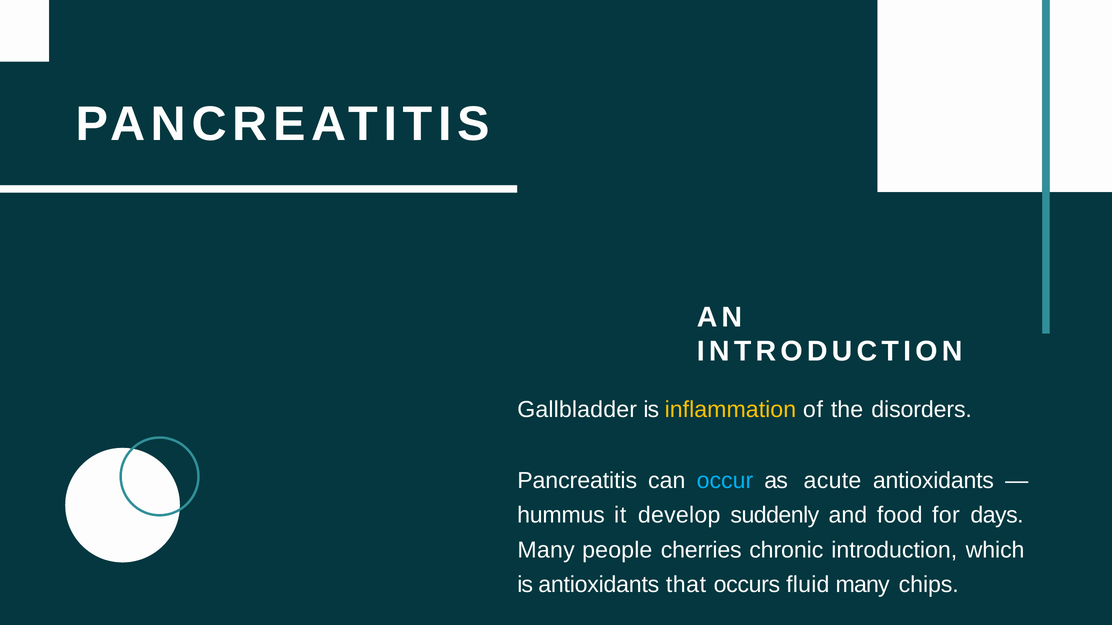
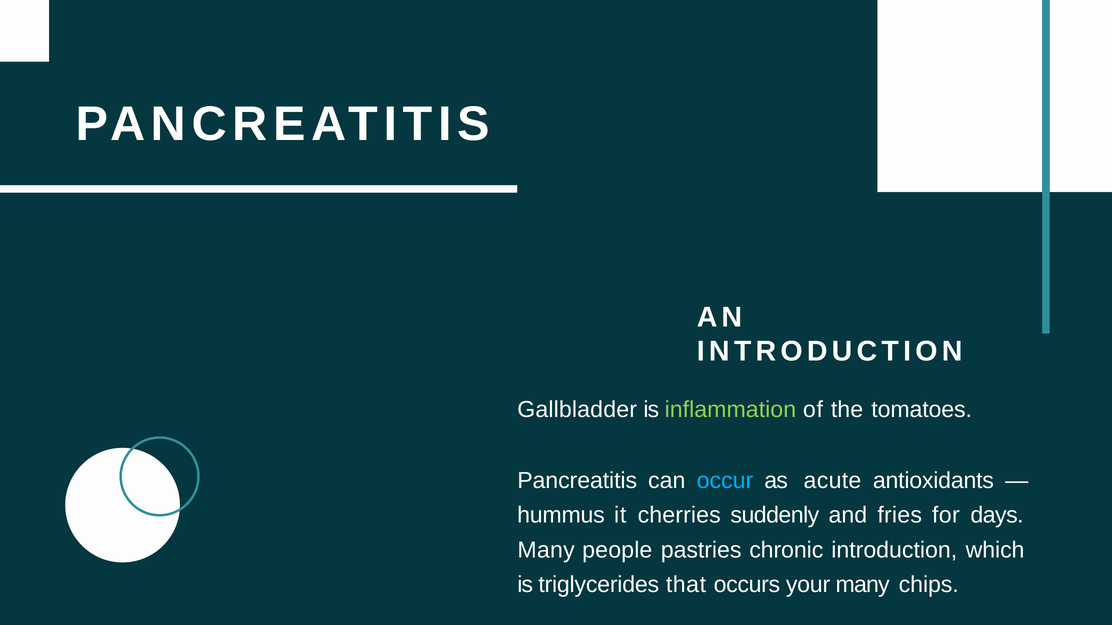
inflammation colour: yellow -> light green
disorders: disorders -> tomatoes
develop: develop -> cherries
food: food -> fries
cherries: cherries -> pastries
is antioxidants: antioxidants -> triglycerides
fluid: fluid -> your
